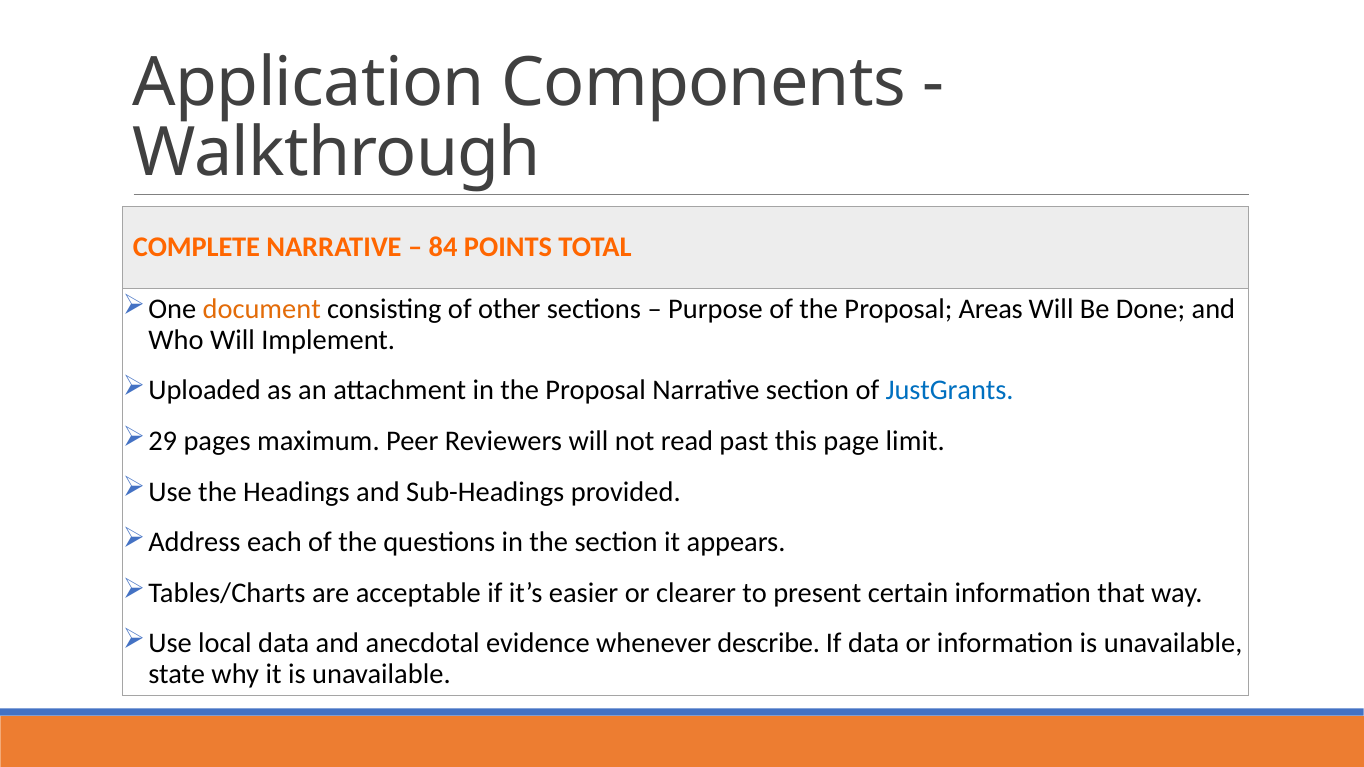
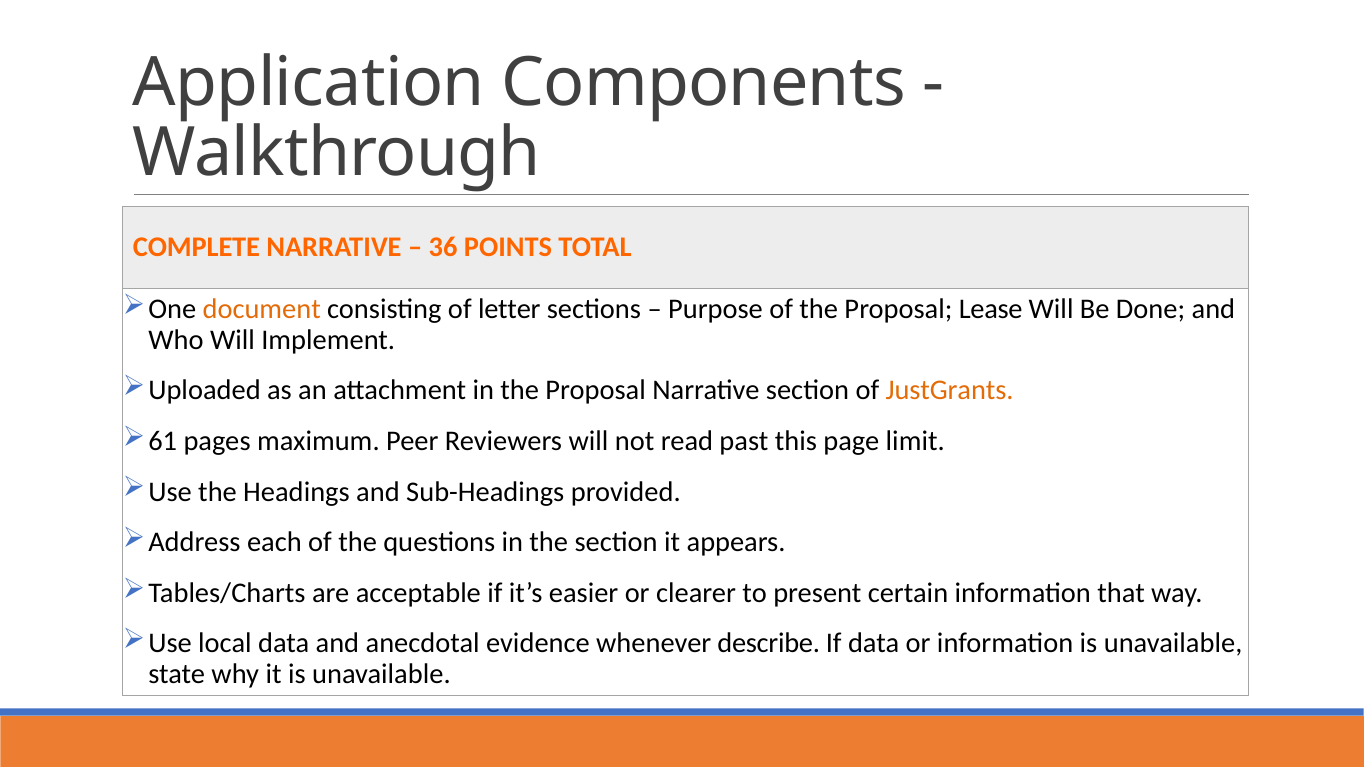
84: 84 -> 36
other: other -> letter
Areas: Areas -> Lease
JustGrants colour: blue -> orange
29: 29 -> 61
